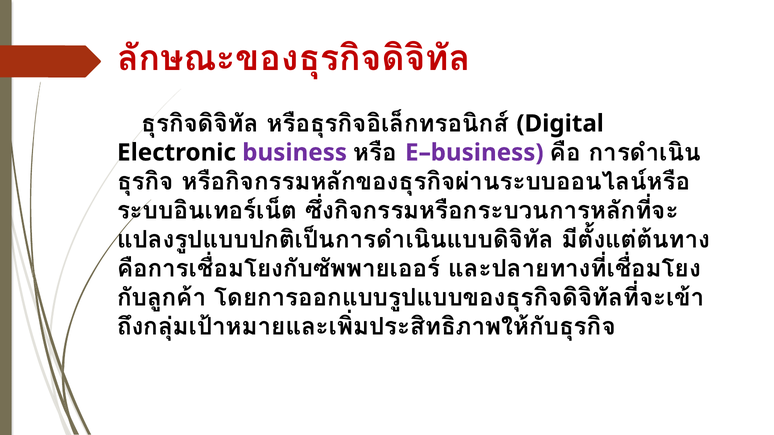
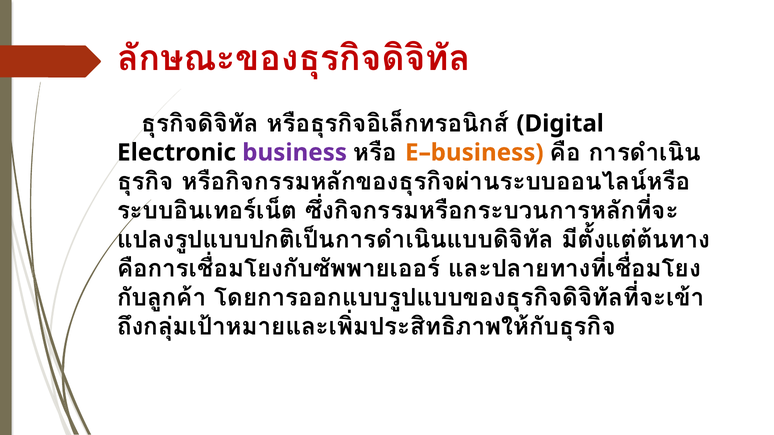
E–business colour: purple -> orange
